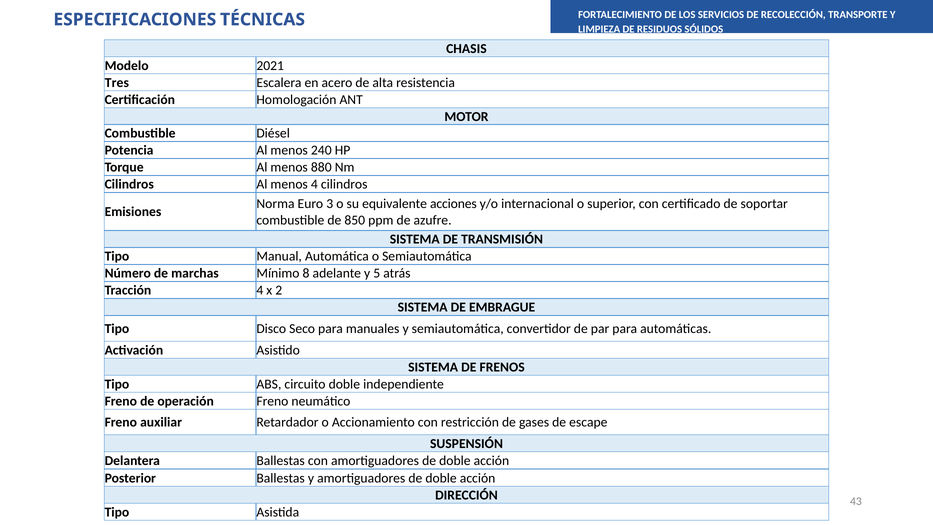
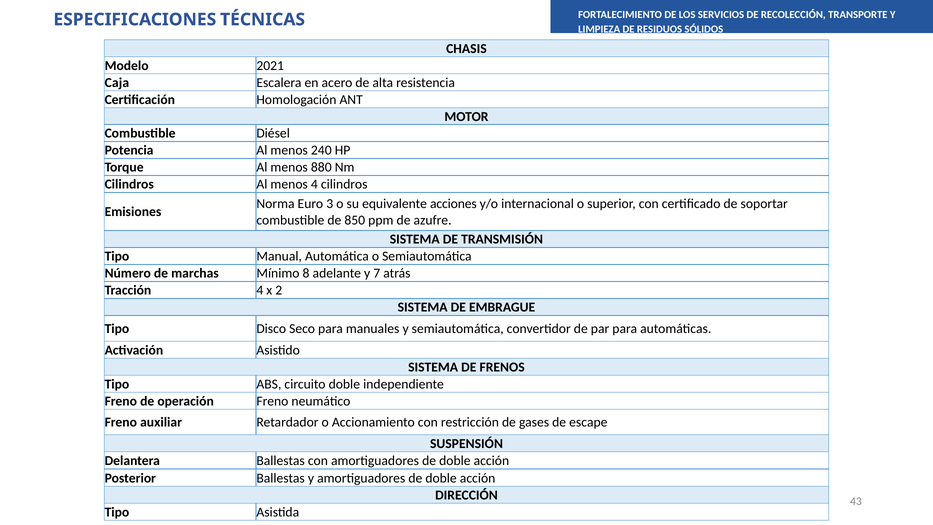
Tres: Tres -> Caja
5: 5 -> 7
